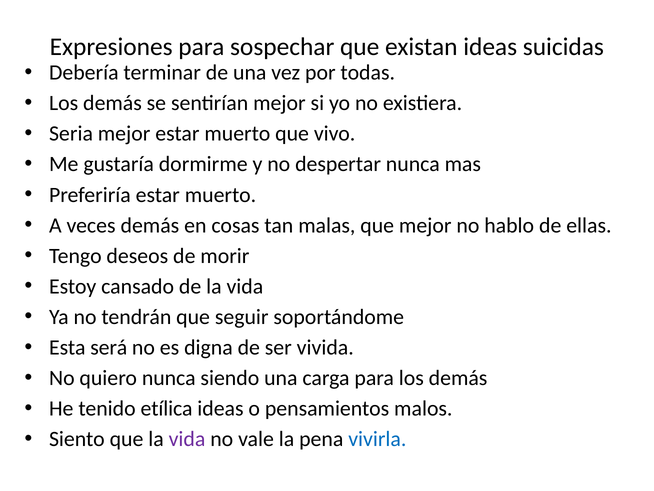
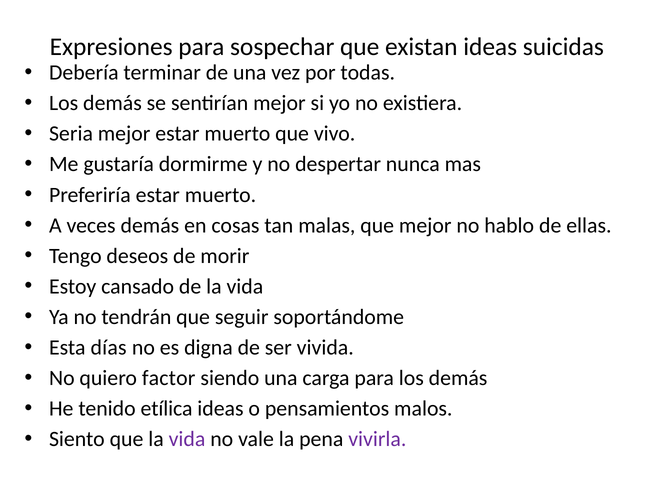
será: será -> días
quiero nunca: nunca -> factor
vivirla colour: blue -> purple
